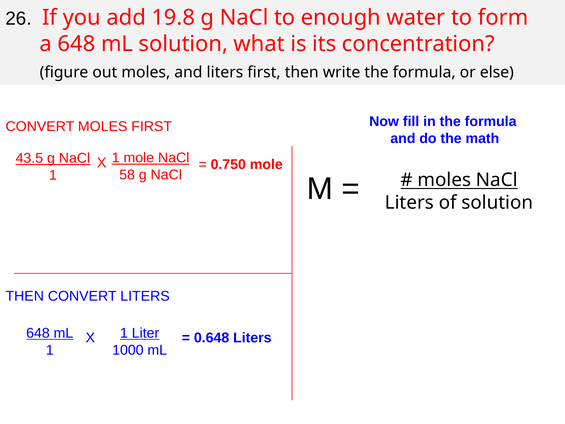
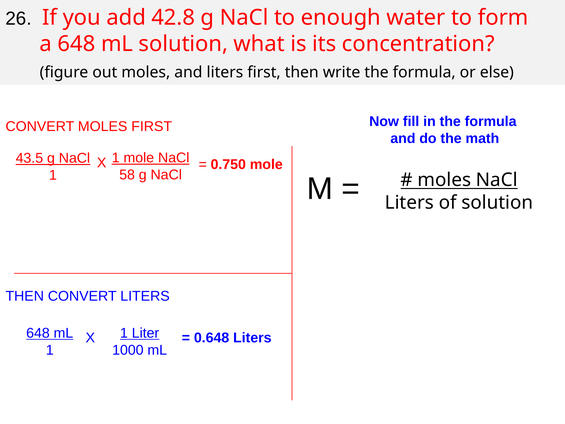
19.8: 19.8 -> 42.8
